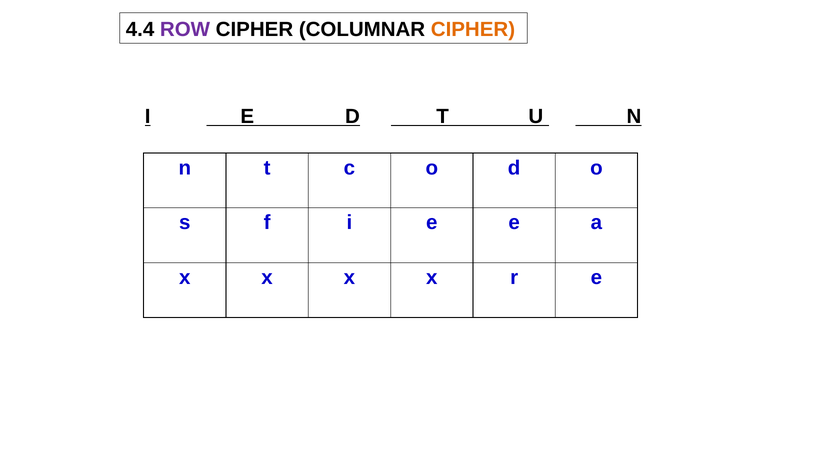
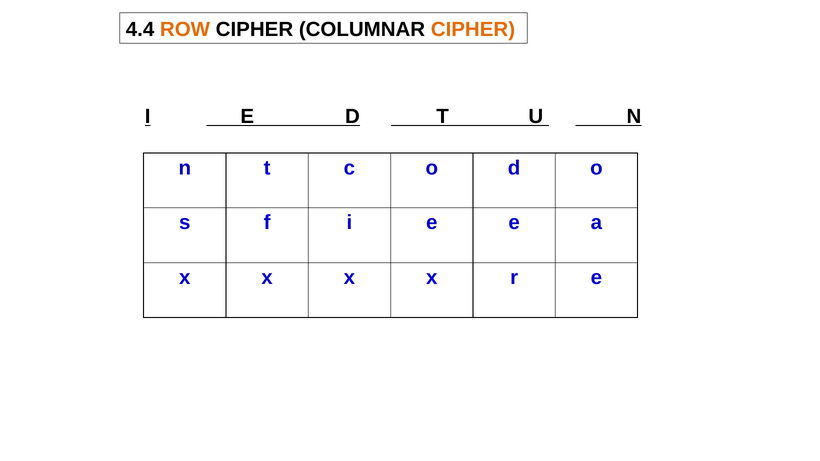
ROW colour: purple -> orange
